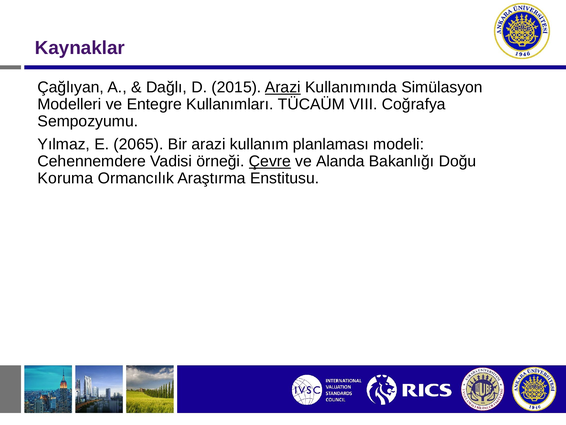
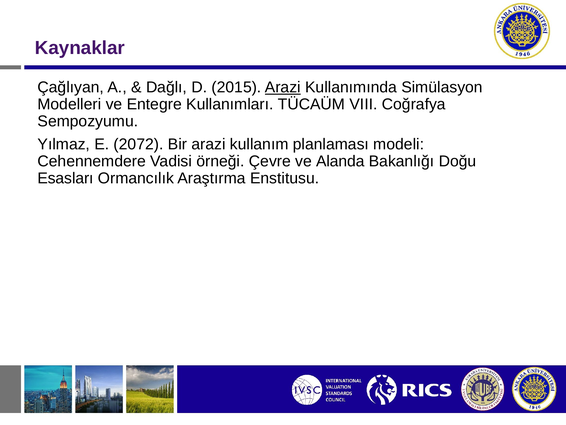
2065: 2065 -> 2072
Çevre underline: present -> none
Koruma: Koruma -> Esasları
